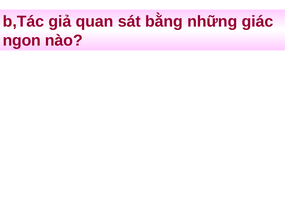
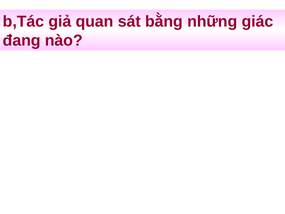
ngon: ngon -> đang
